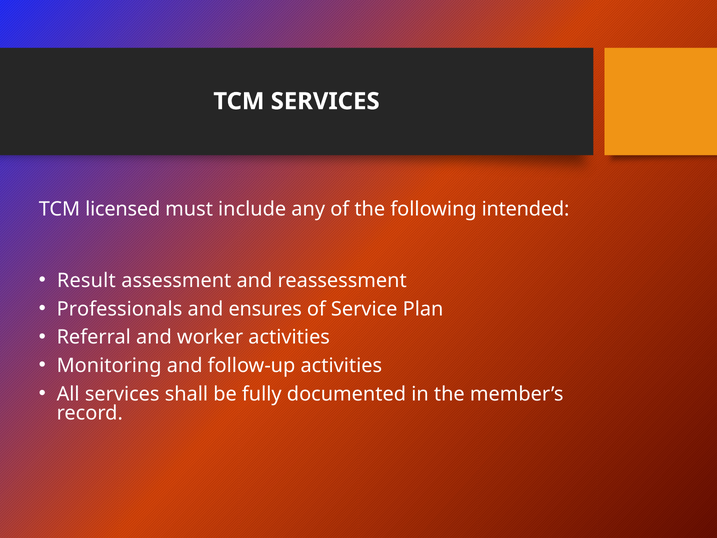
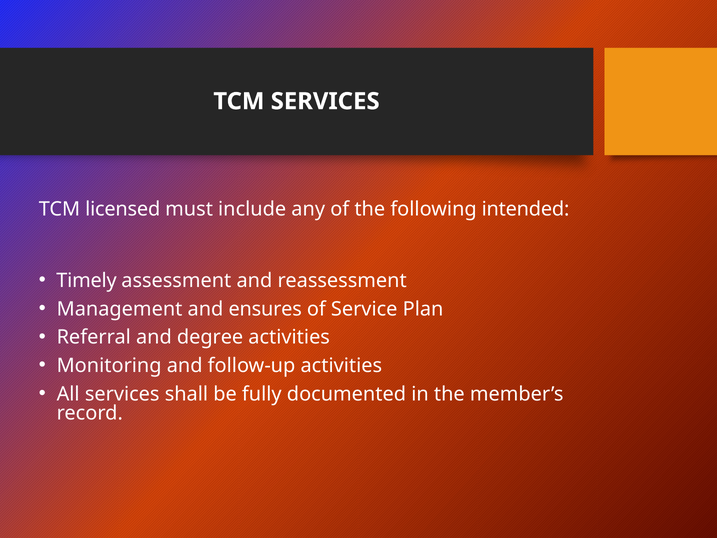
Result: Result -> Timely
Professionals: Professionals -> Management
worker: worker -> degree
